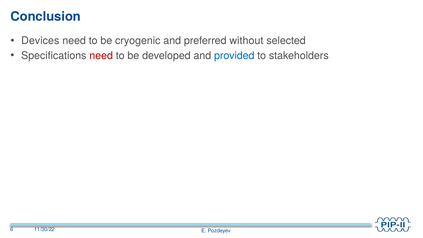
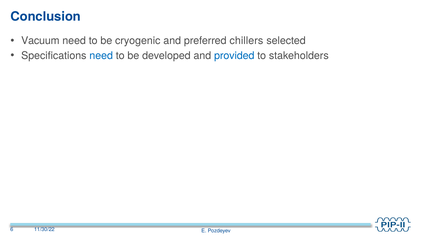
Devices: Devices -> Vacuum
without: without -> chillers
need at (101, 56) colour: red -> blue
